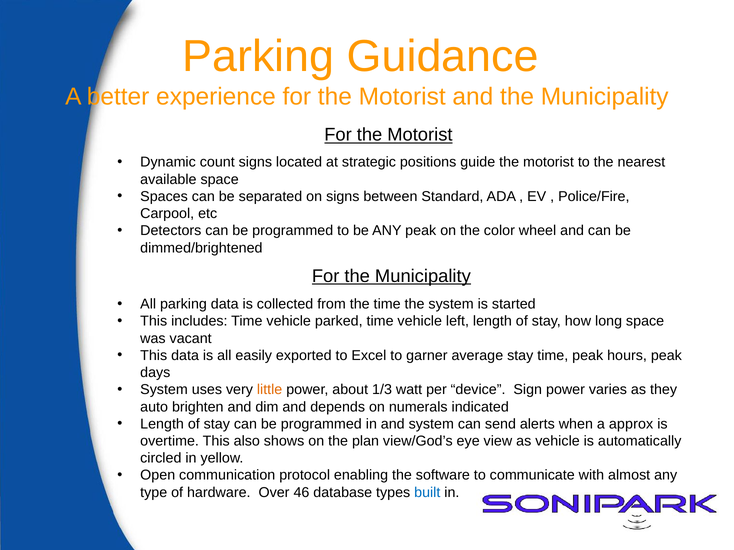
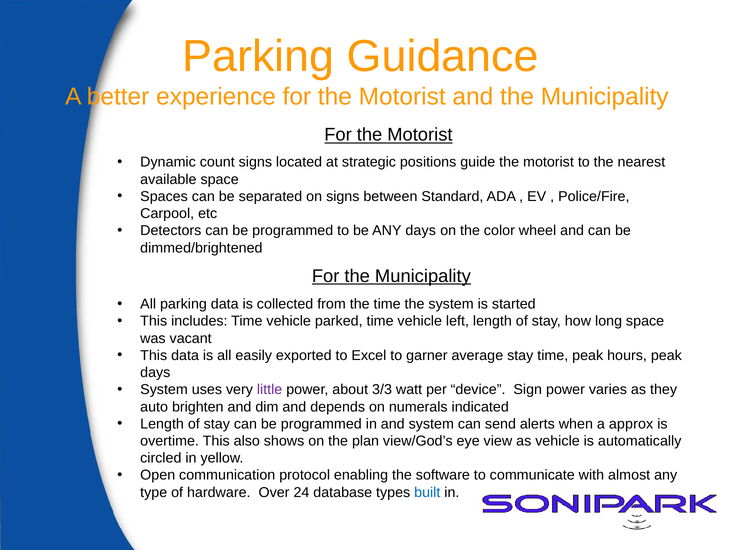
ANY peak: peak -> days
little colour: orange -> purple
1/3: 1/3 -> 3/3
46: 46 -> 24
